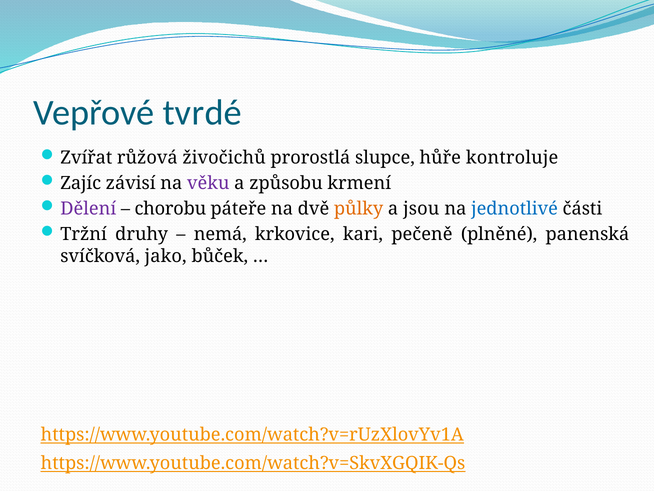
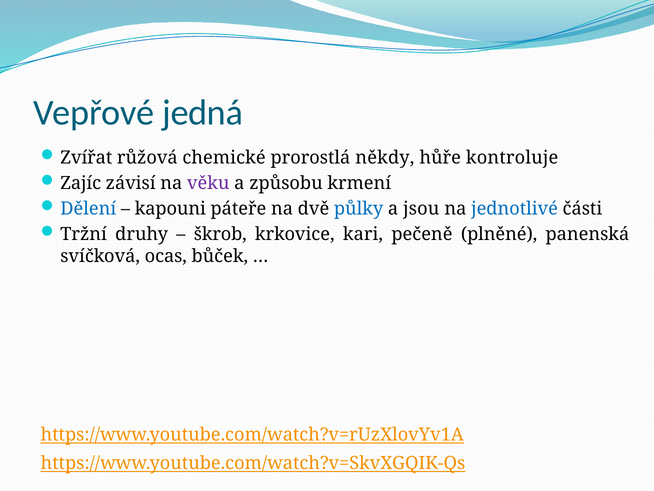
tvrdé: tvrdé -> jedná
živočichů: živočichů -> chemické
slupce: slupce -> někdy
Dělení colour: purple -> blue
chorobu: chorobu -> kapouni
půlky colour: orange -> blue
nemá: nemá -> škrob
jako: jako -> ocas
